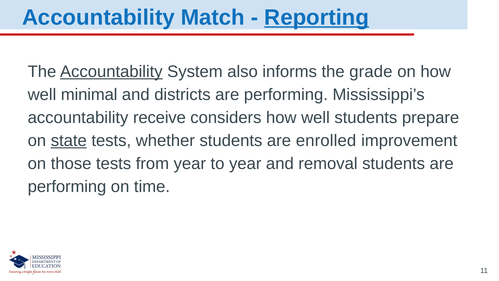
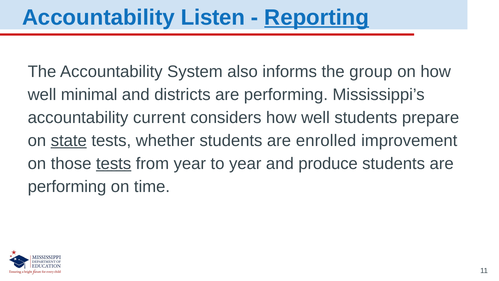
Match: Match -> Listen
Accountability at (111, 72) underline: present -> none
grade: grade -> group
receive: receive -> current
tests at (114, 163) underline: none -> present
removal: removal -> produce
